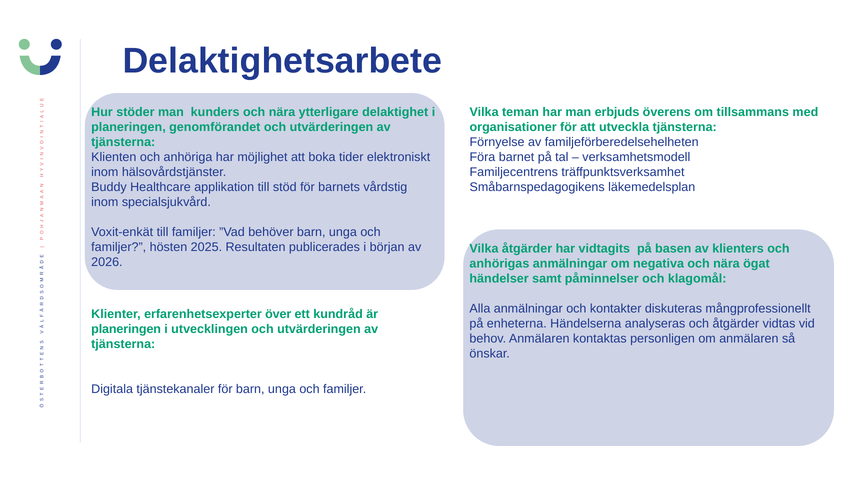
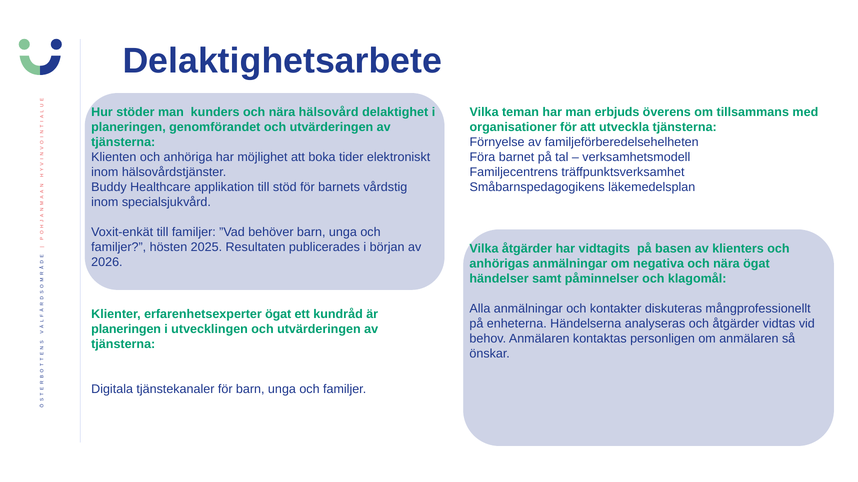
ytterligare: ytterligare -> hälsovård
erfarenhetsexperter över: över -> ögat
